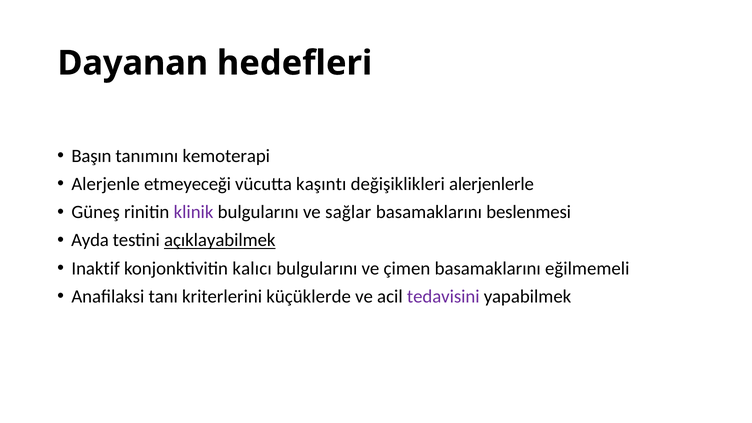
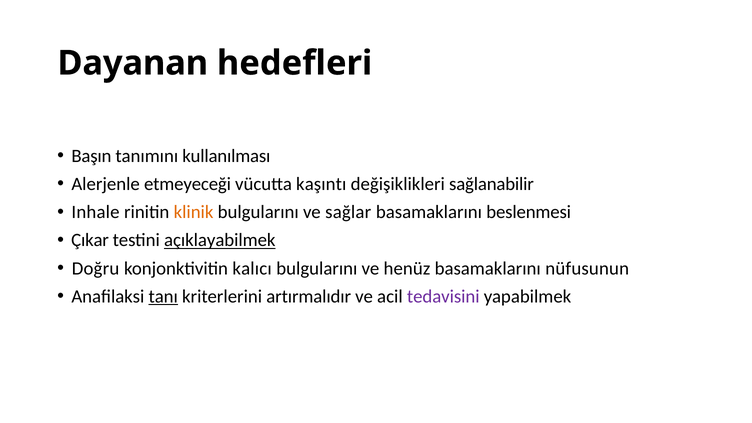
kemoterapi: kemoterapi -> kullanılması
alerjenlerle: alerjenlerle -> sağlanabilir
Güneş: Güneş -> Inhale
klinik colour: purple -> orange
Ayda: Ayda -> Çıkar
Inaktif: Inaktif -> Doğru
çimen: çimen -> henüz
eğilmemeli: eğilmemeli -> nüfusunun
tanı underline: none -> present
küçüklerde: küçüklerde -> artırmalıdır
